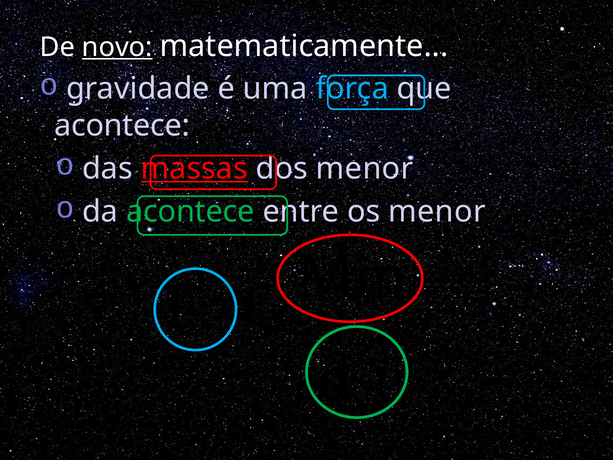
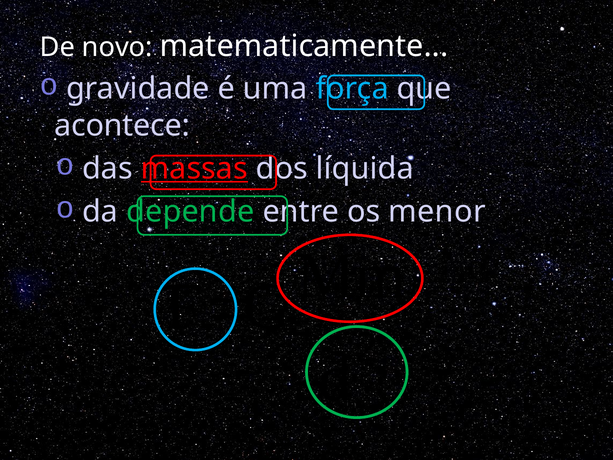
novo underline: present -> none
dos menor: menor -> líquida
da acontece: acontece -> depende
